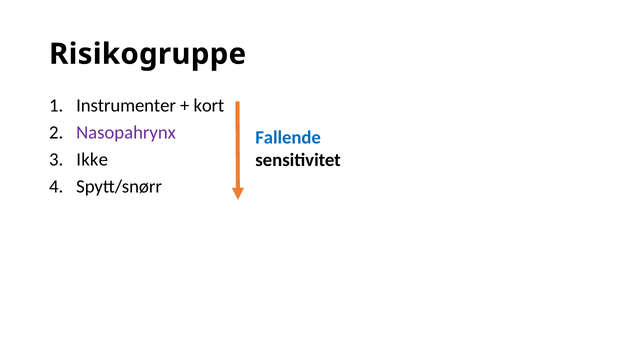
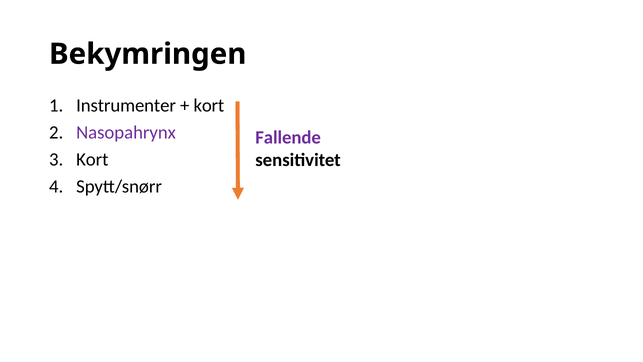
Risikogruppe: Risikogruppe -> Bekymringen
Fallende colour: blue -> purple
Ikke at (92, 159): Ikke -> Kort
